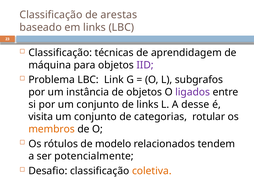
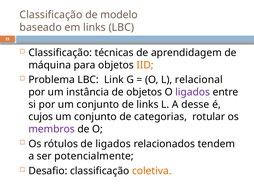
arestas: arestas -> modelo
IID colour: purple -> orange
subgrafos: subgrafos -> relacional
visita: visita -> cujos
membros colour: orange -> purple
de modelo: modelo -> ligados
